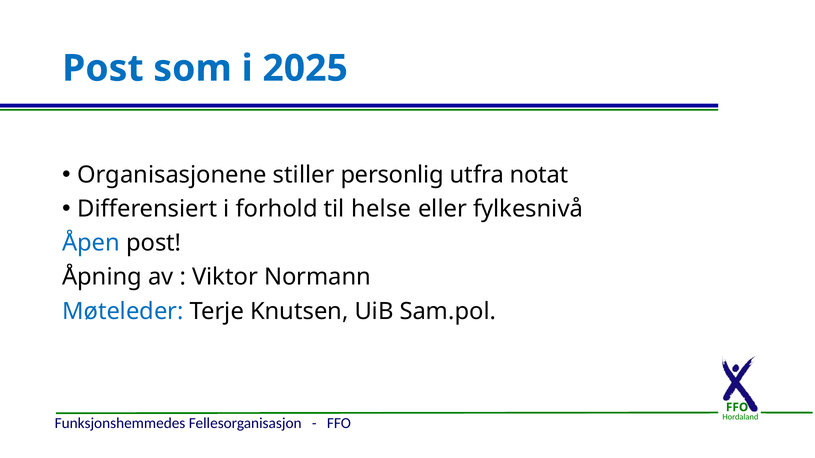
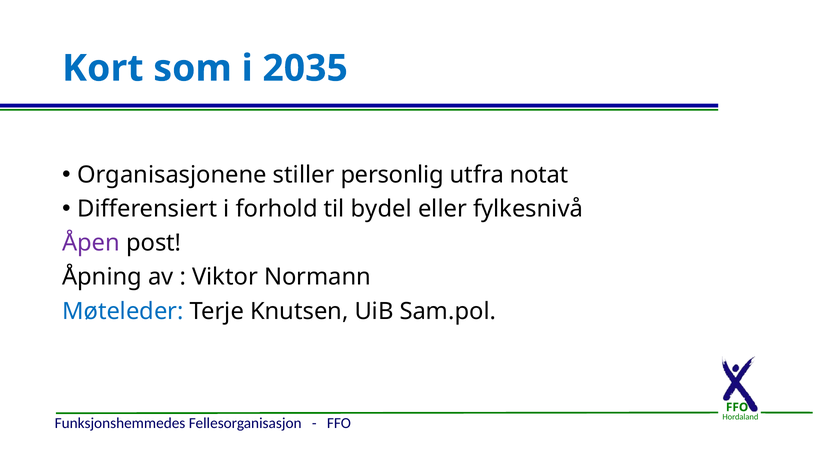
Post at (103, 68): Post -> Kort
2025: 2025 -> 2035
helse: helse -> bydel
Åpen colour: blue -> purple
